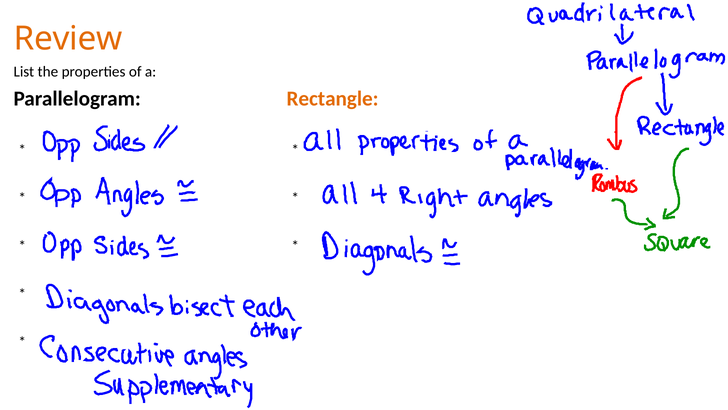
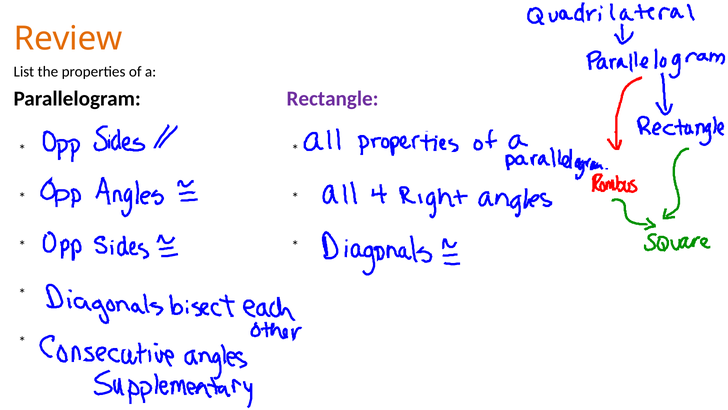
Rectangle colour: orange -> purple
